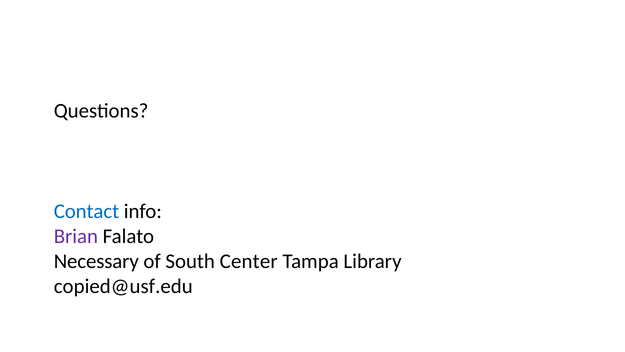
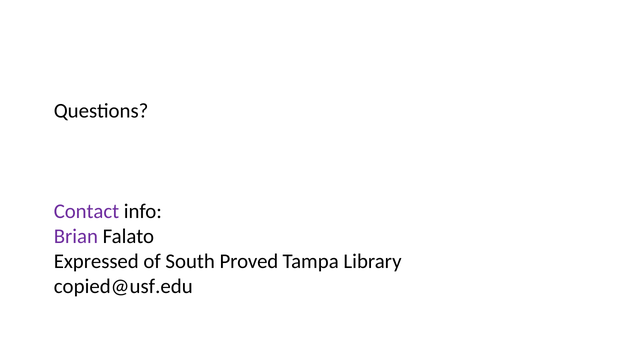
Contact colour: blue -> purple
Necessary: Necessary -> Expressed
Center: Center -> Proved
